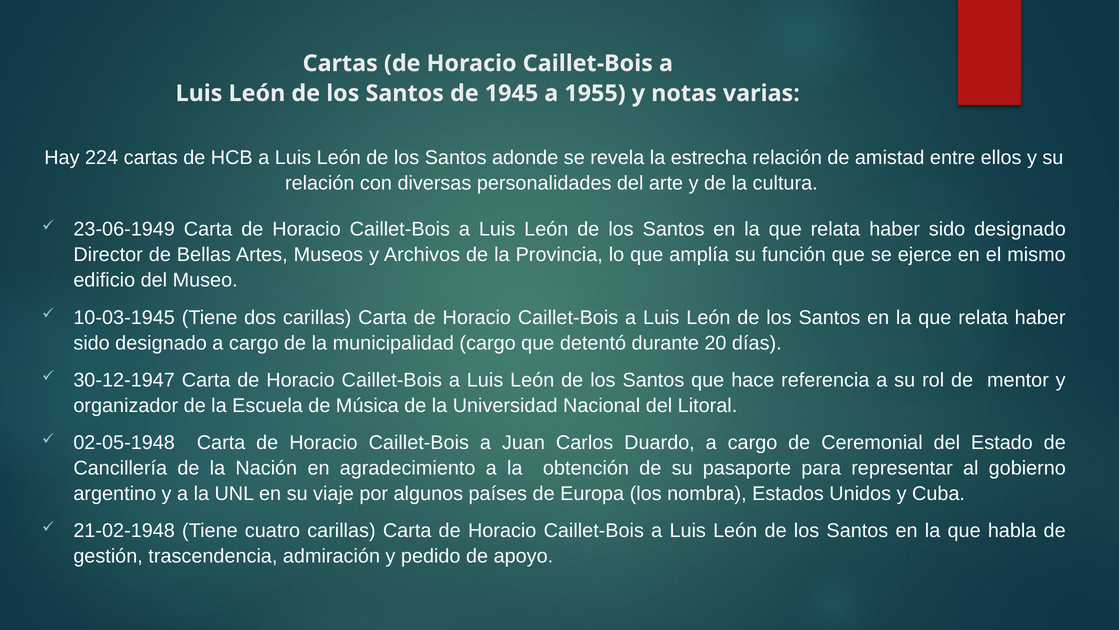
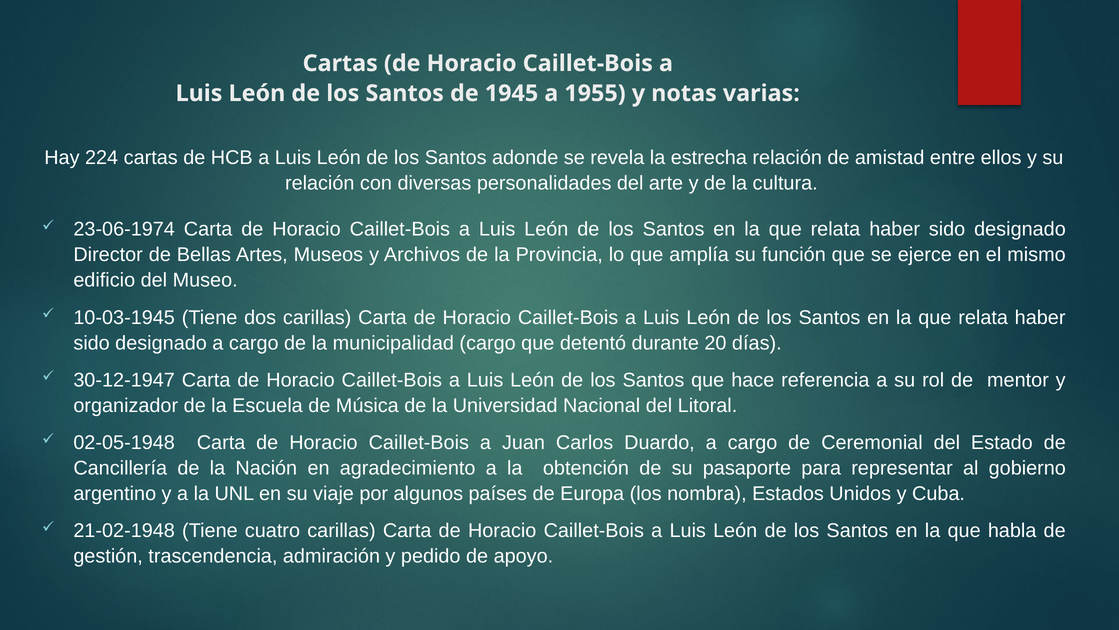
23-06-1949: 23-06-1949 -> 23-06-1974
